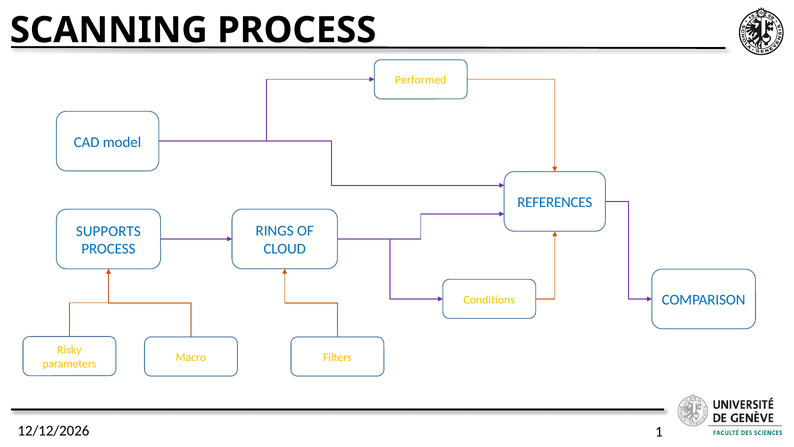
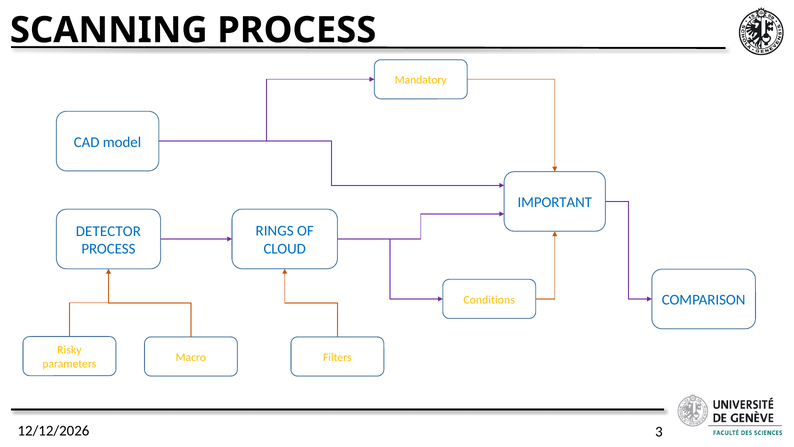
Performed: Performed -> Mandatory
REFERENCES: REFERENCES -> IMPORTANT
SUPPORTS: SUPPORTS -> DETECTOR
1: 1 -> 3
